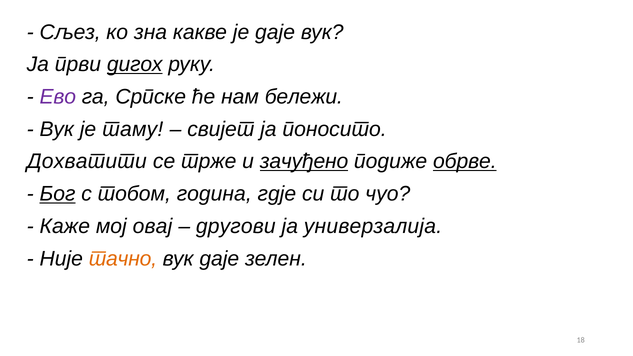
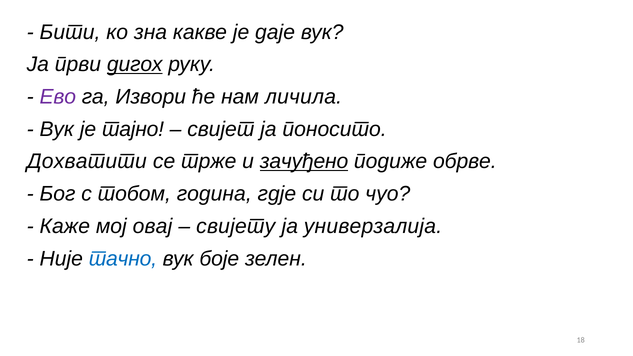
Сљез: Сљез -> Бити
Српске: Српске -> Извори
бележи: бележи -> личила
таму: таму -> тајно
обрве underline: present -> none
Бог underline: present -> none
другови: другови -> свијету
тачно colour: orange -> blue
вук даје: даје -> боје
